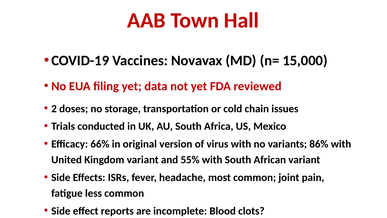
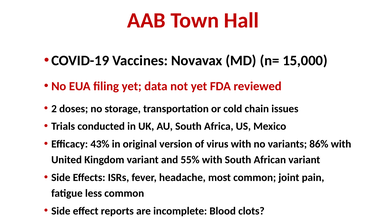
66%: 66% -> 43%
